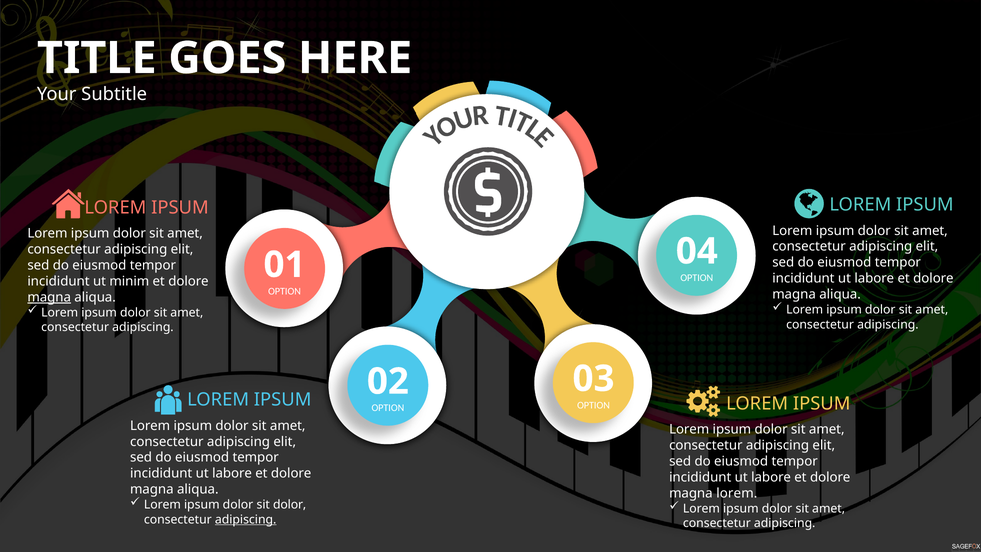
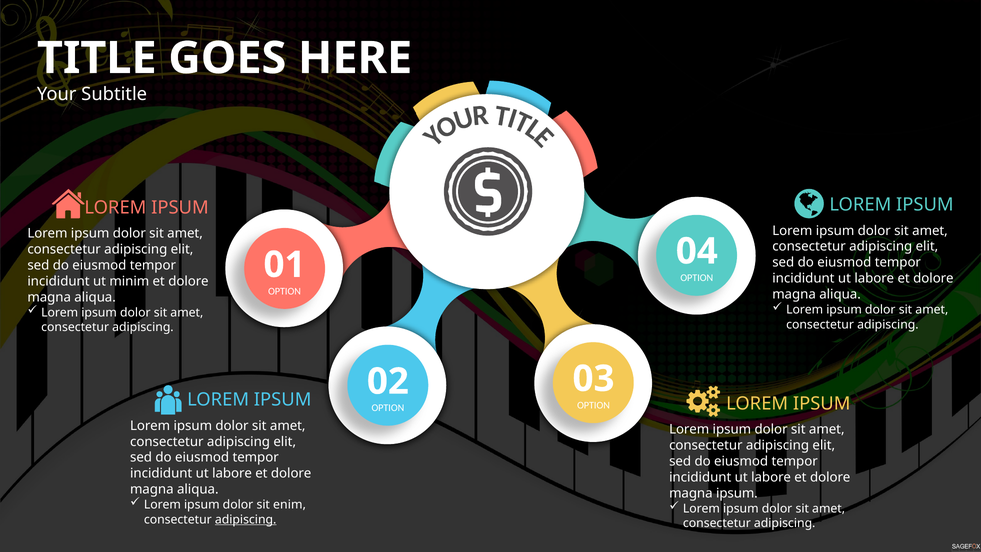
magna at (49, 297) underline: present -> none
magna lorem: lorem -> ipsum
sit dolor: dolor -> enim
